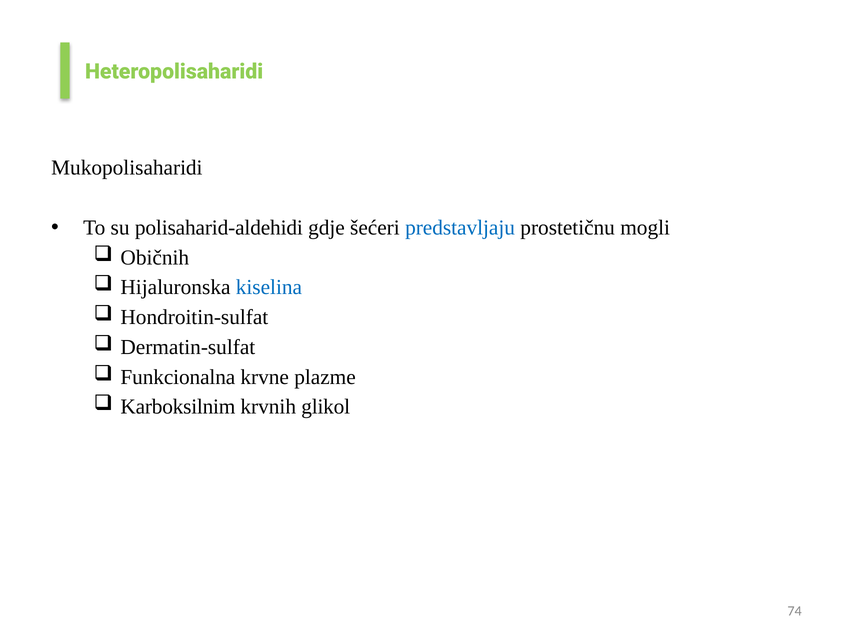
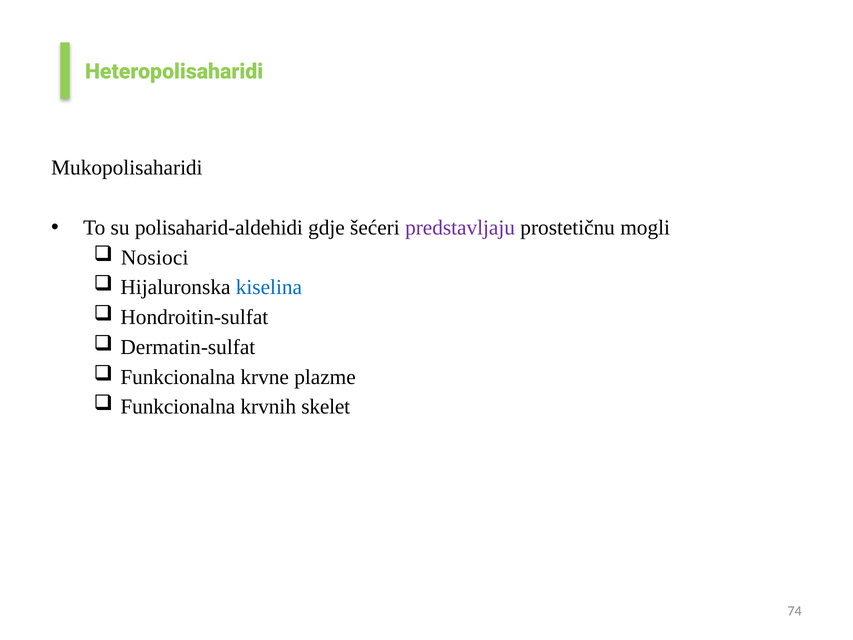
predstavljaju colour: blue -> purple
Običnih: Običnih -> Nosioci
Karboksilnim at (178, 407): Karboksilnim -> Funkcionalna
glikol: glikol -> skelet
